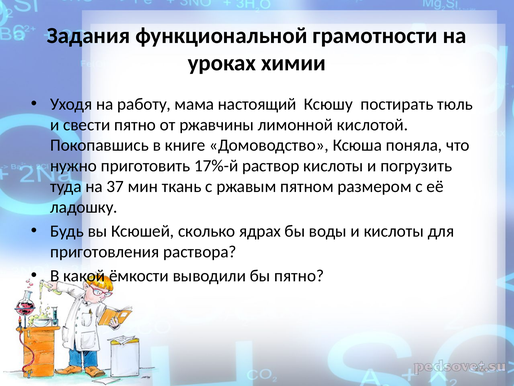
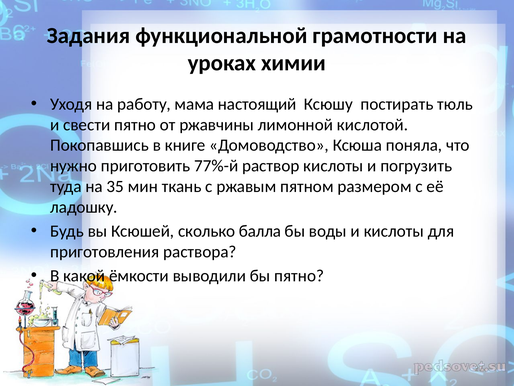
17%-й: 17%-й -> 77%-й
37: 37 -> 35
ядрах: ядрах -> балла
